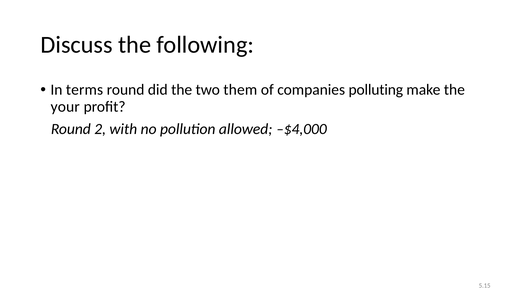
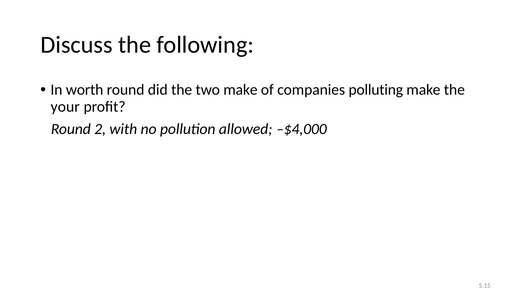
terms: terms -> worth
two them: them -> make
